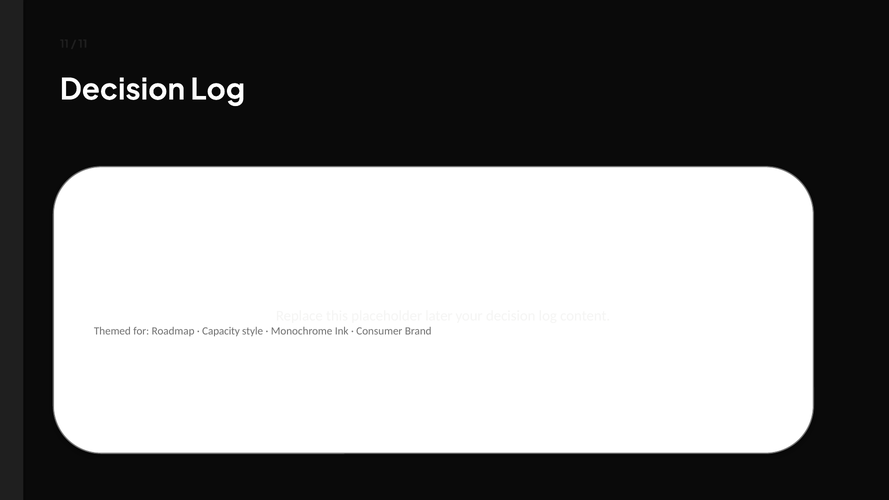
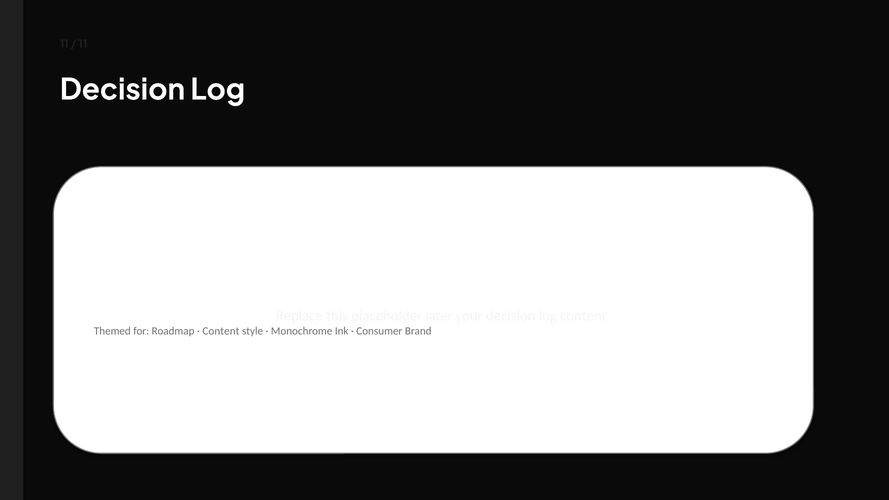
Capacity at (221, 331): Capacity -> Content
